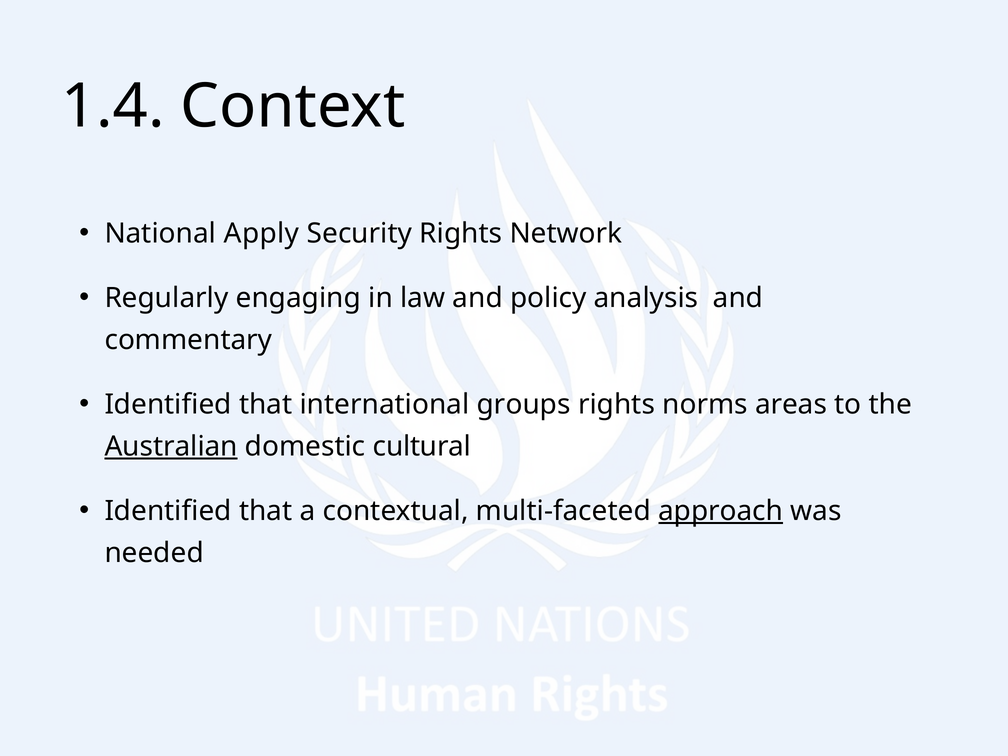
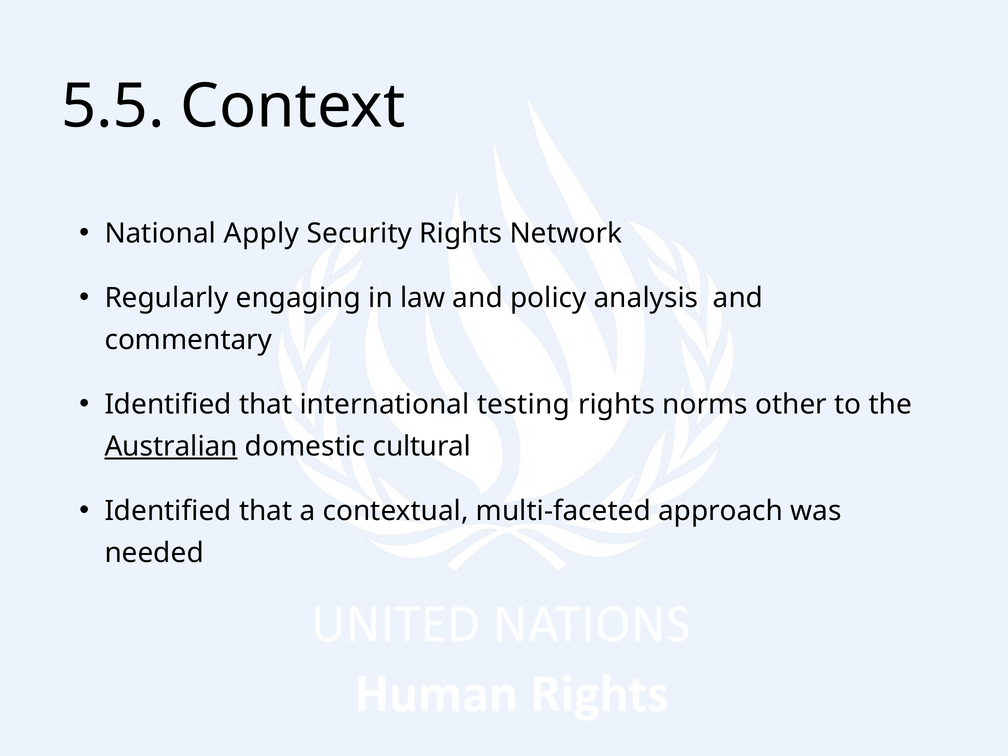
1.4: 1.4 -> 5.5
groups: groups -> testing
areas: areas -> other
approach underline: present -> none
